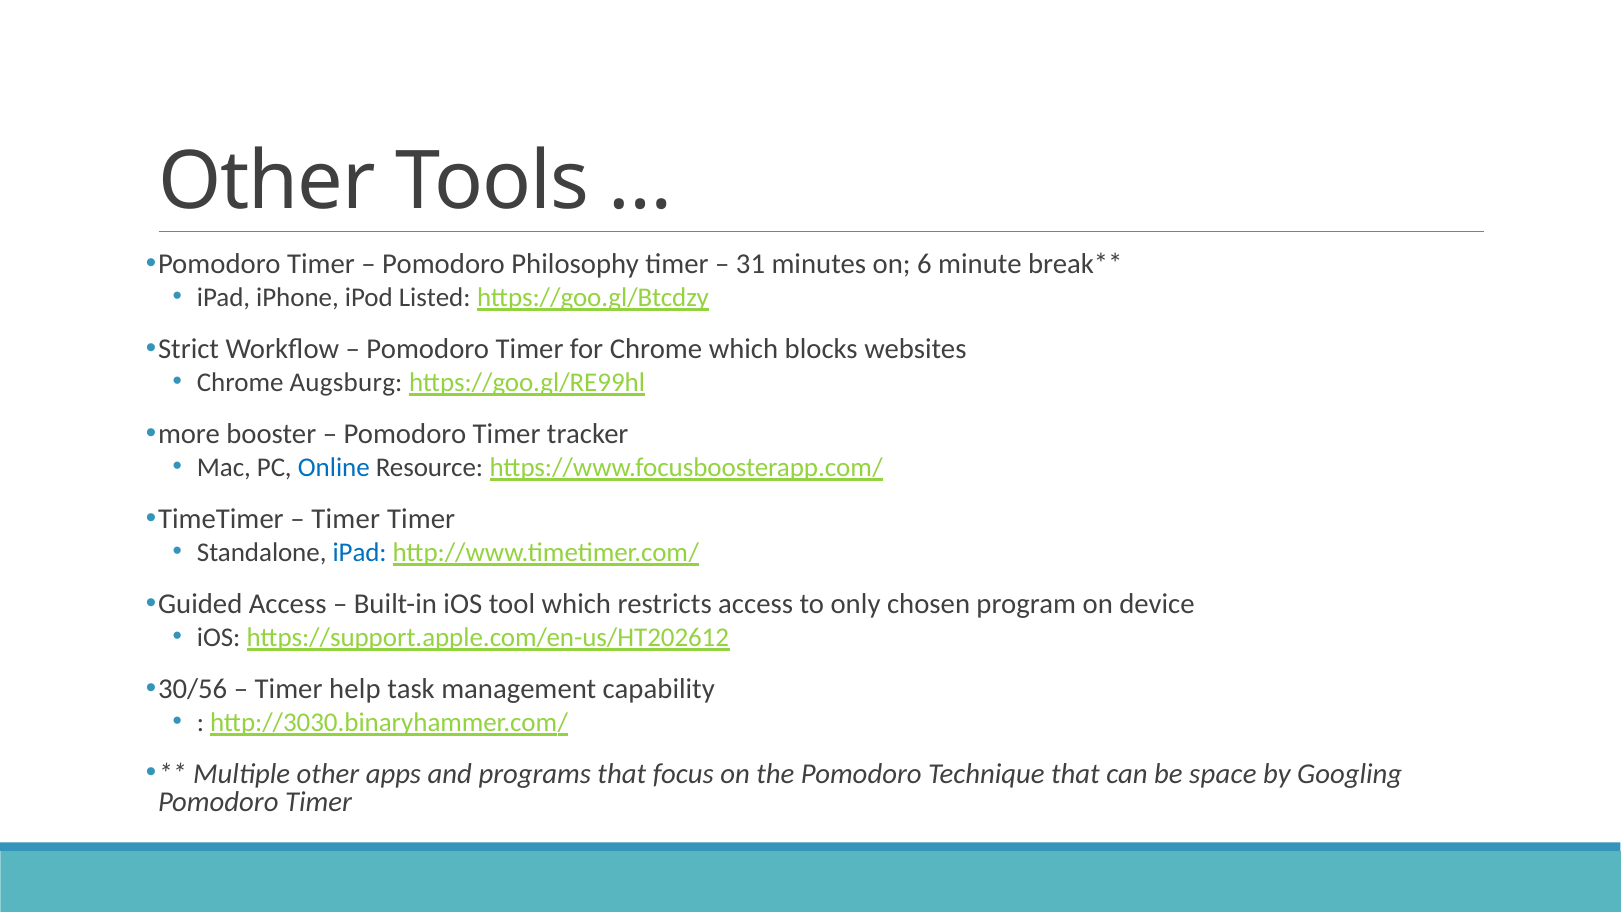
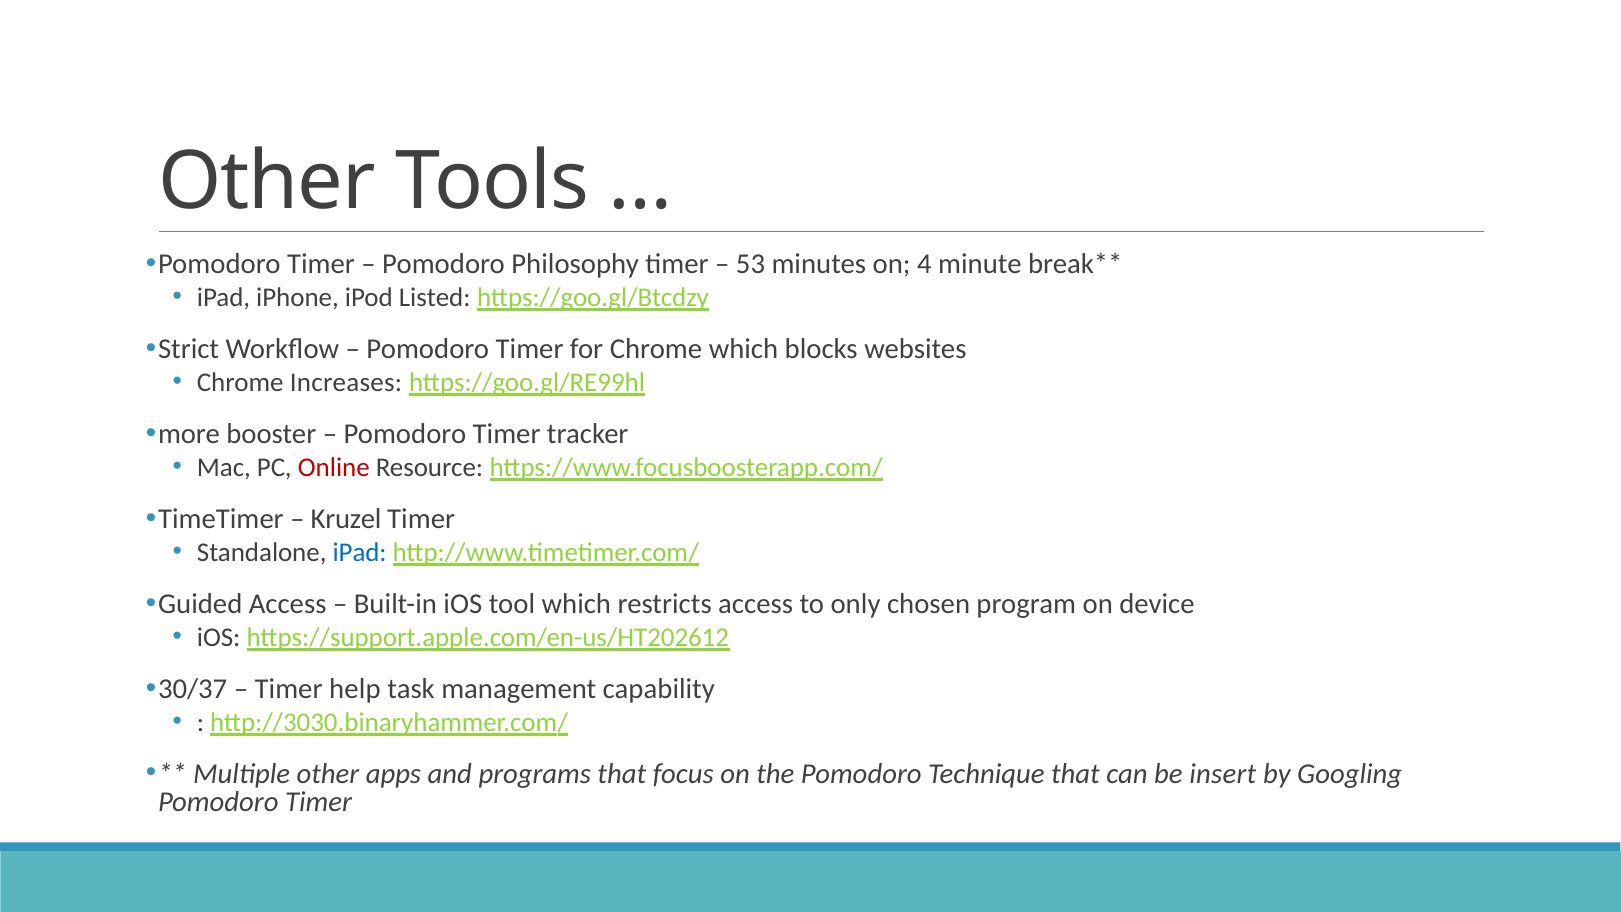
31: 31 -> 53
6: 6 -> 4
Augsburg: Augsburg -> Increases
Online colour: blue -> red
Timer at (346, 519): Timer -> Kruzel
30/56: 30/56 -> 30/37
space: space -> insert
